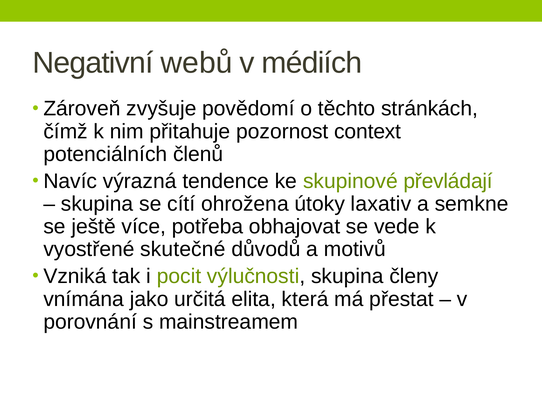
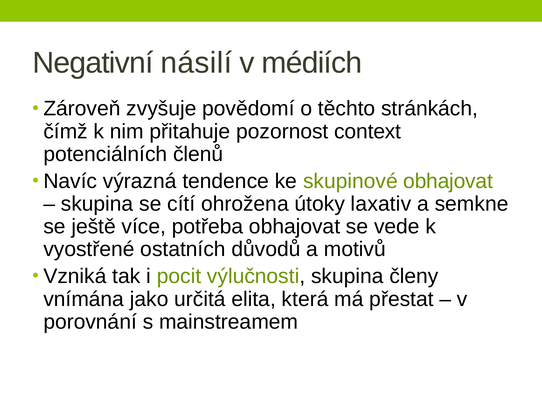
webů: webů -> násilí
skupinové převládají: převládají -> obhajovat
skutečné: skutečné -> ostatních
